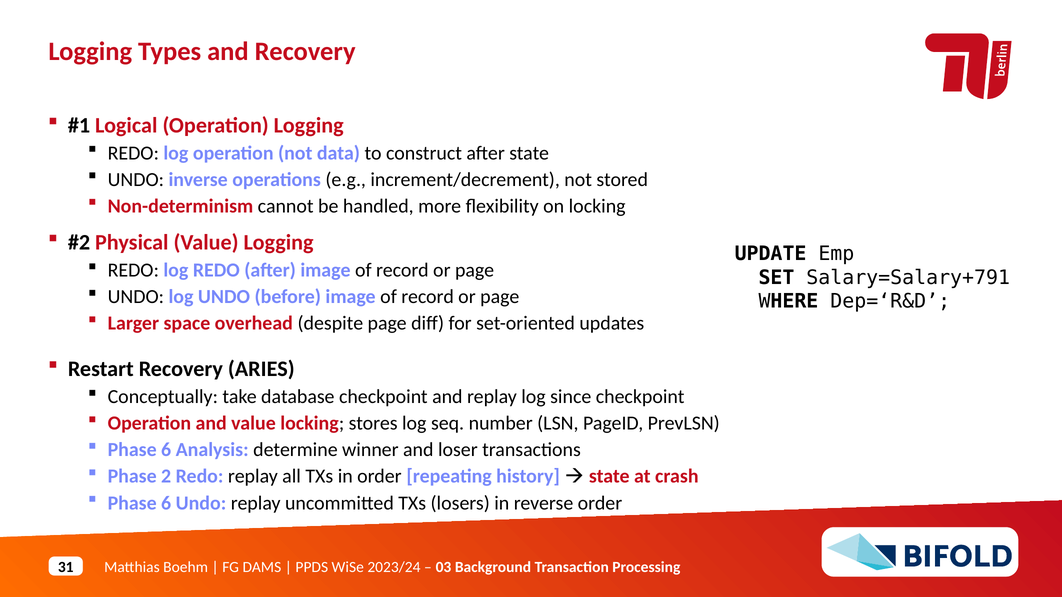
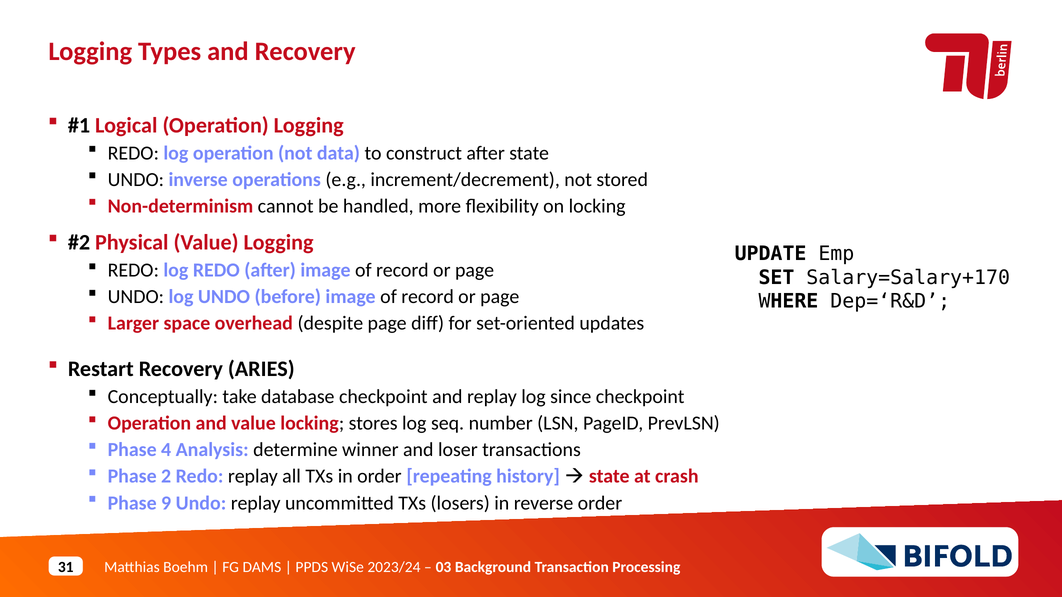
Salary=Salary+791: Salary=Salary+791 -> Salary=Salary+170
6 at (166, 450): 6 -> 4
6 at (166, 503): 6 -> 9
